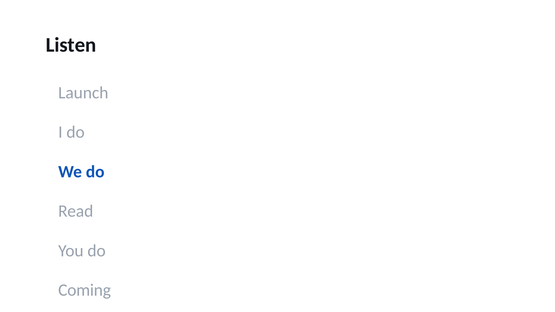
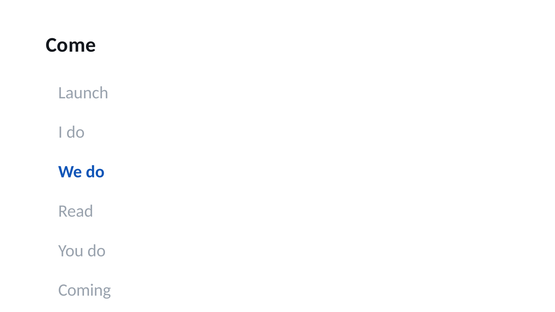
Listen: Listen -> Come
